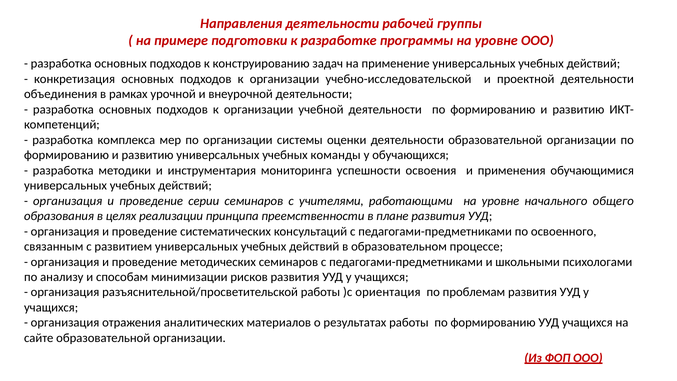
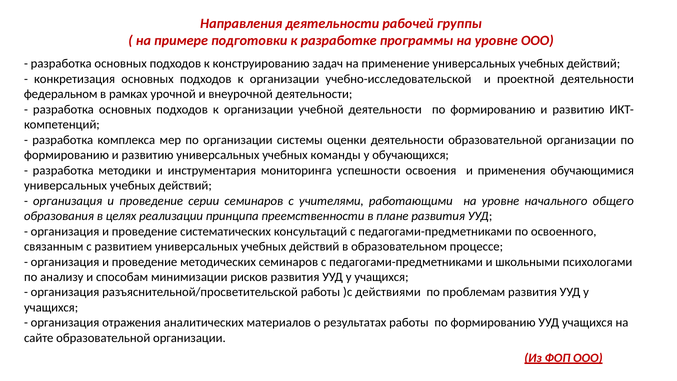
объединения: объединения -> федеральном
ориентация: ориентация -> действиями
